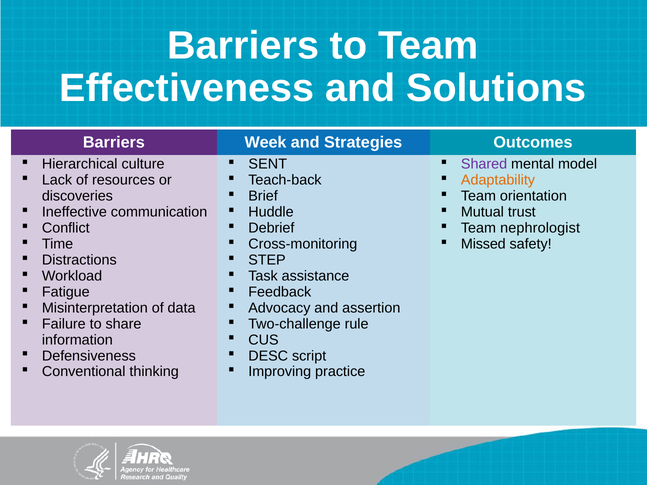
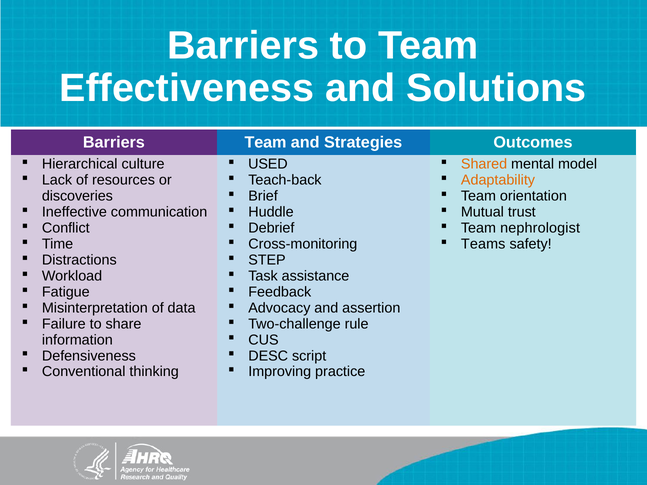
Barriers Week: Week -> Team
SENT: SENT -> USED
Shared colour: purple -> orange
Missed: Missed -> Teams
